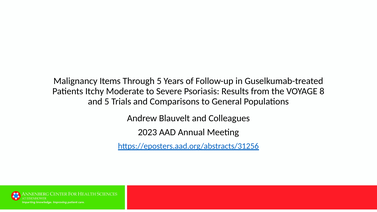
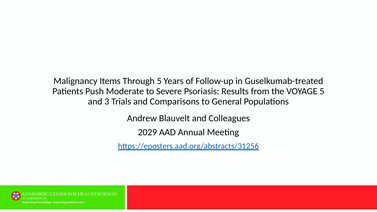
Itchy: Itchy -> Push
VOYAGE 8: 8 -> 5
and 5: 5 -> 3
2023: 2023 -> 2029
